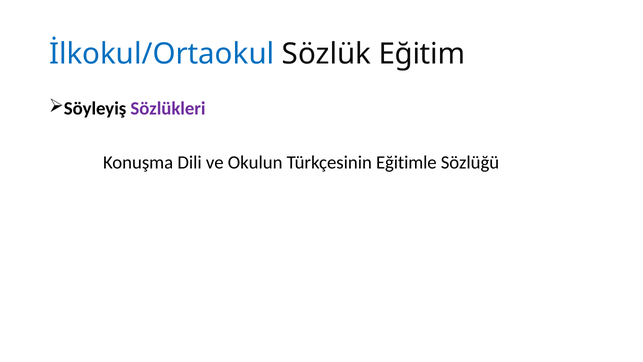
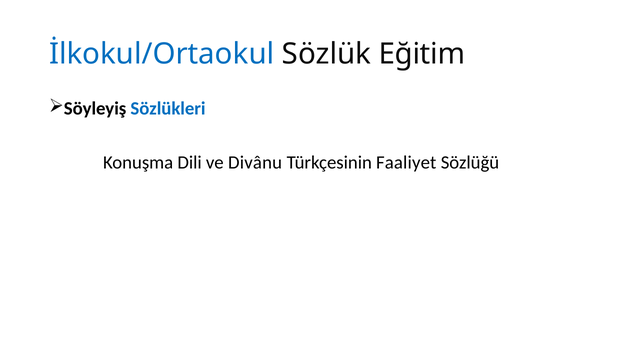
Sözlükleri colour: purple -> blue
Okulun: Okulun -> Divânu
Eğitimle: Eğitimle -> Faaliyet
